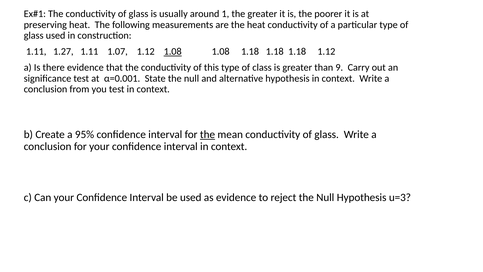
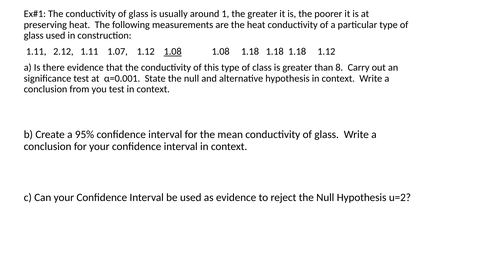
1.27: 1.27 -> 2.12
9: 9 -> 8
the at (207, 134) underline: present -> none
u=3: u=3 -> u=2
